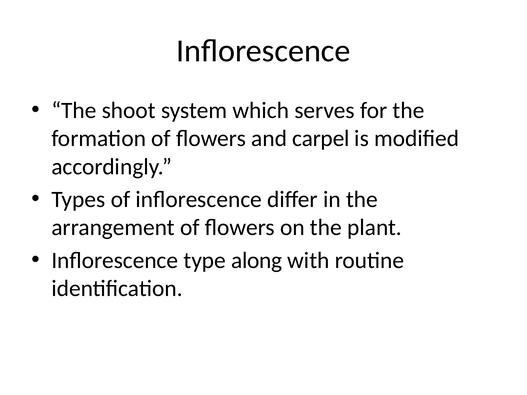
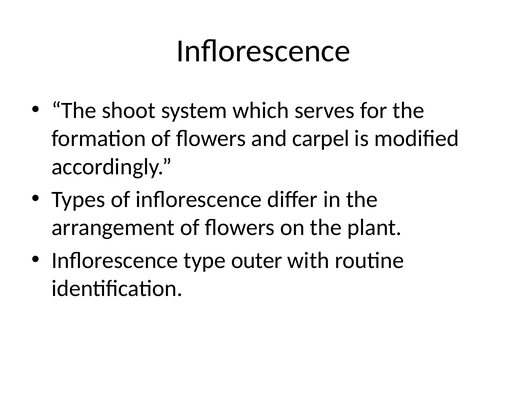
along: along -> outer
